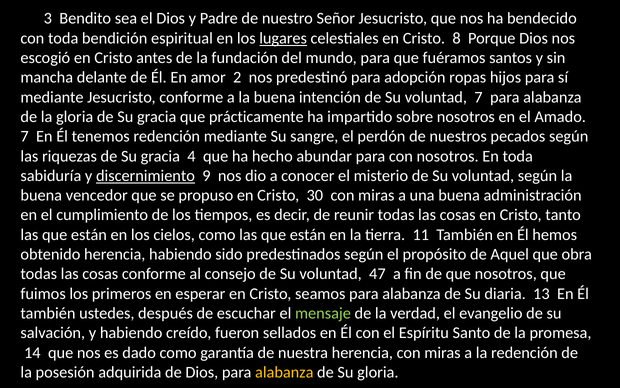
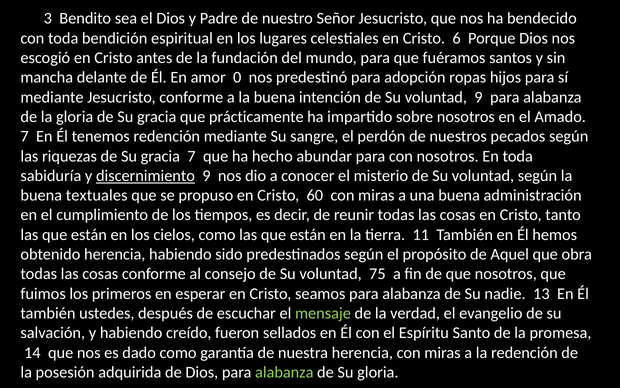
lugares underline: present -> none
8: 8 -> 6
2: 2 -> 0
voluntad 7: 7 -> 9
gracia 4: 4 -> 7
vencedor: vencedor -> textuales
30: 30 -> 60
47: 47 -> 75
diaria: diaria -> nadie
alabanza at (284, 372) colour: yellow -> light green
